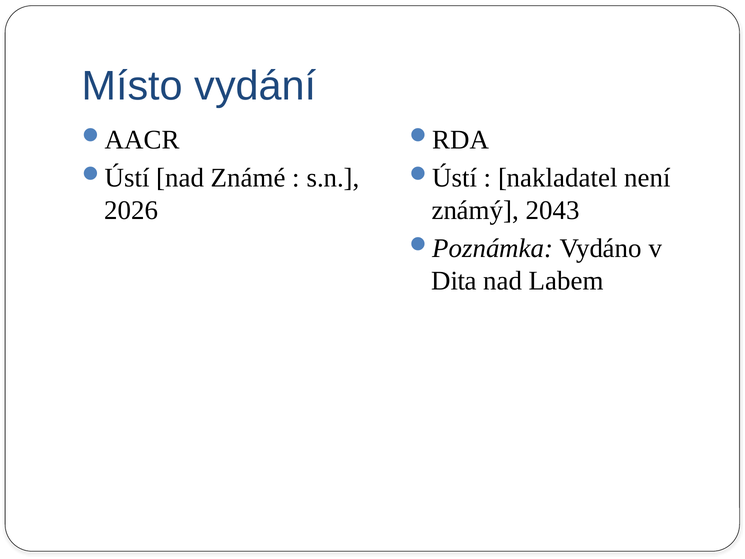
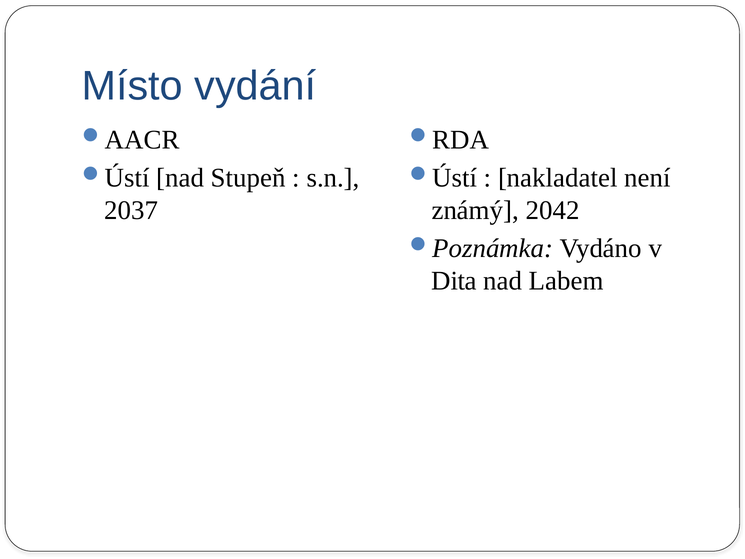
Známé: Známé -> Stupeň
2026: 2026 -> 2037
2043: 2043 -> 2042
